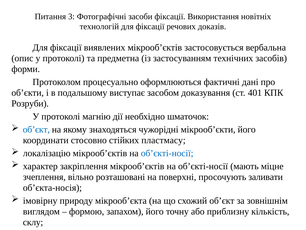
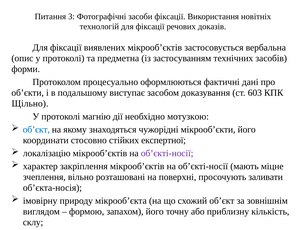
401: 401 -> 603
Розруби: Розруби -> Щільно
шматочок: шматочок -> мотузкою
пластмасу: пластмасу -> експертної
об’єкті-носії at (167, 153) colour: blue -> purple
